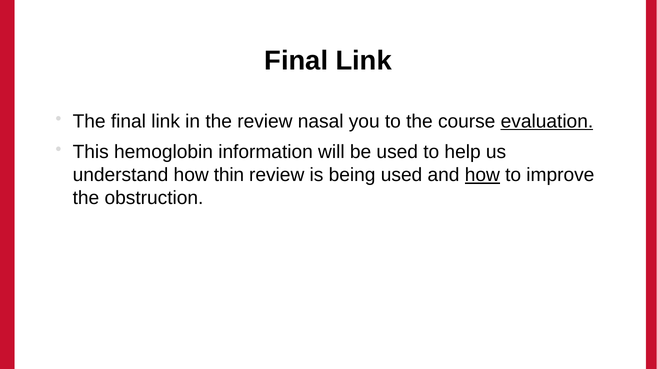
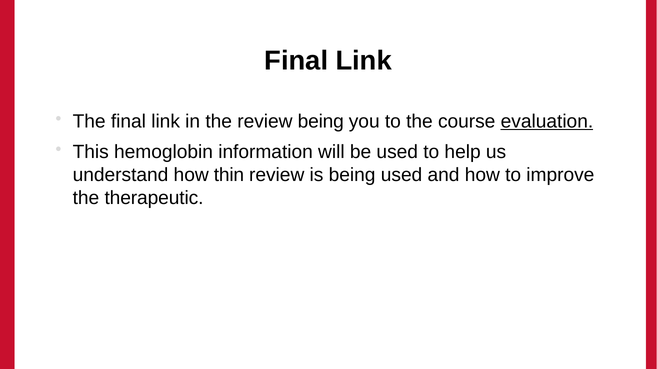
review nasal: nasal -> being
how at (482, 175) underline: present -> none
obstruction: obstruction -> therapeutic
